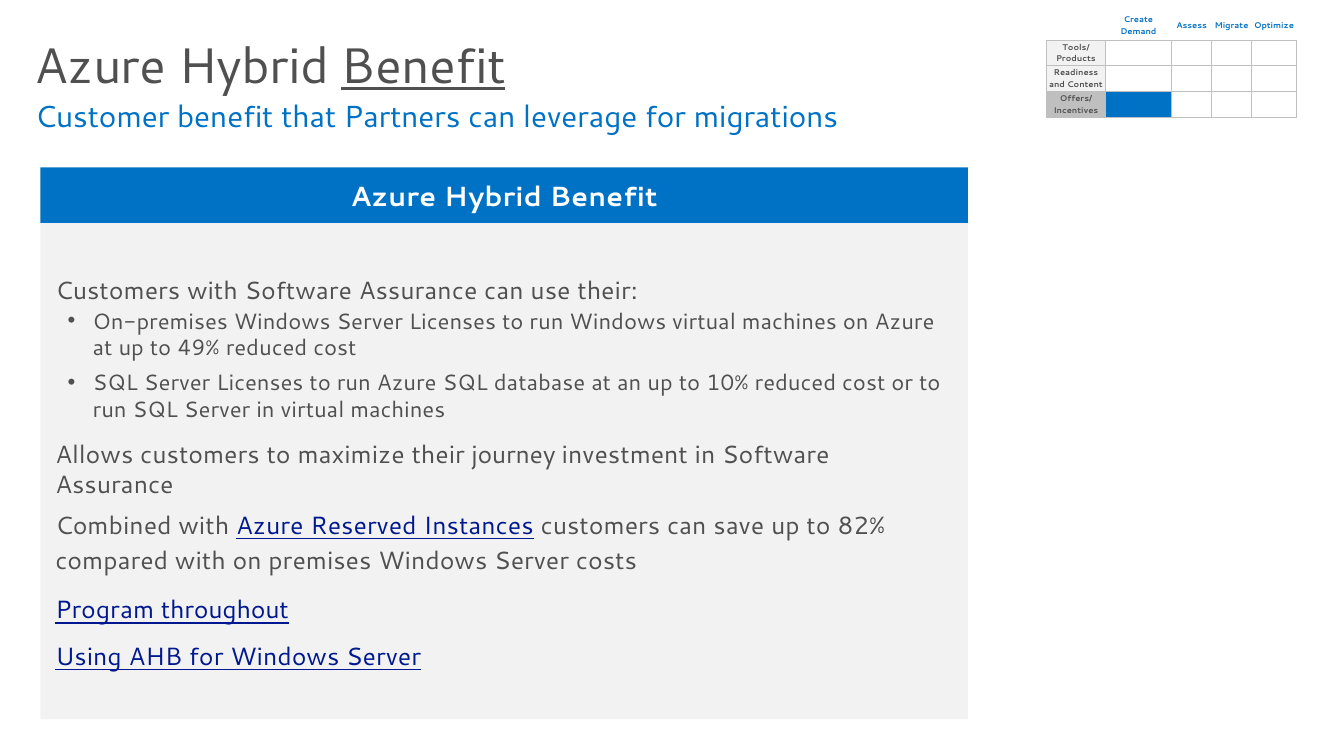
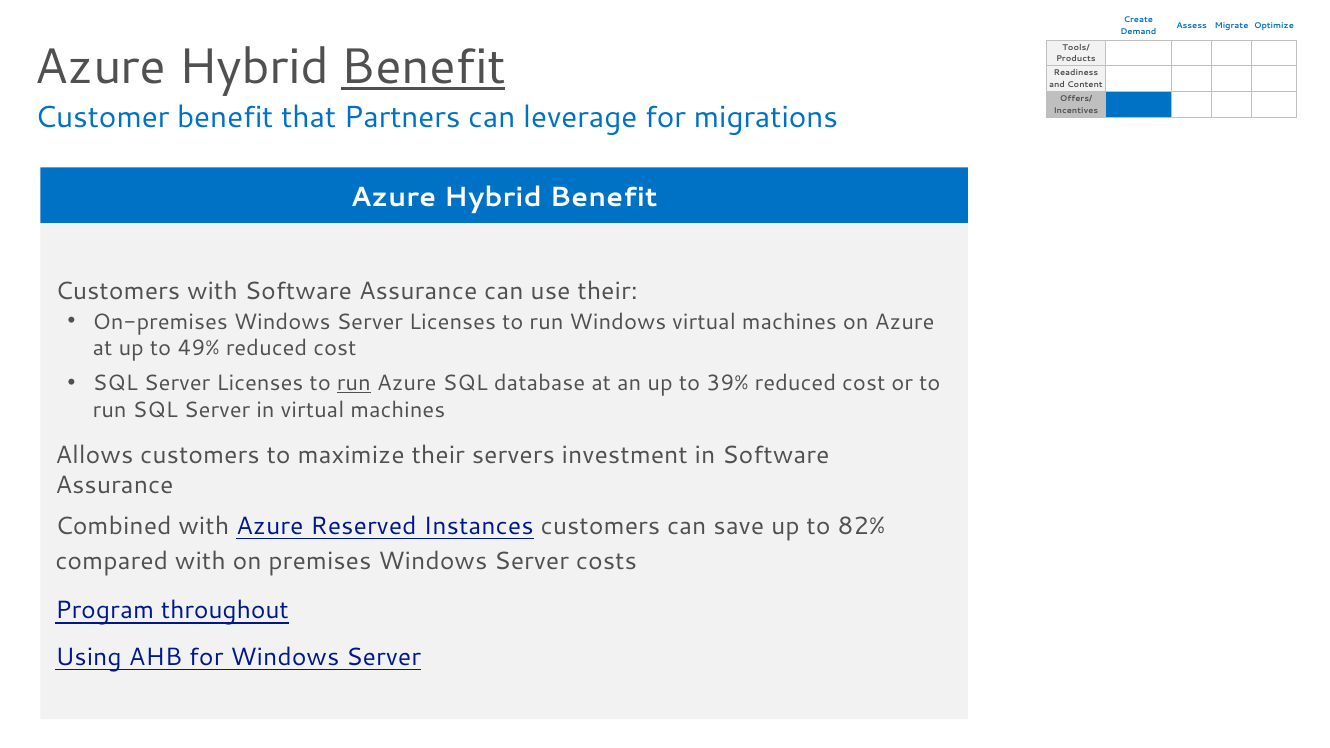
run at (354, 383) underline: none -> present
10%: 10% -> 39%
journey: journey -> servers
